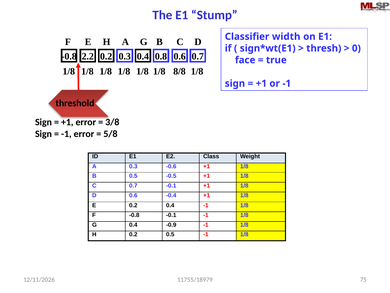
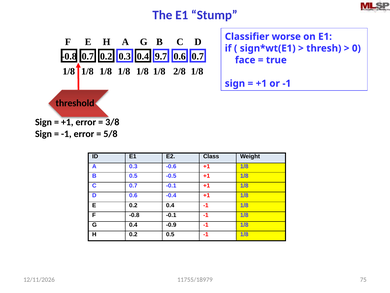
width: width -> worse
2.2 at (88, 56): 2.2 -> 0.7
0.8: 0.8 -> 9.7
8/8: 8/8 -> 2/8
